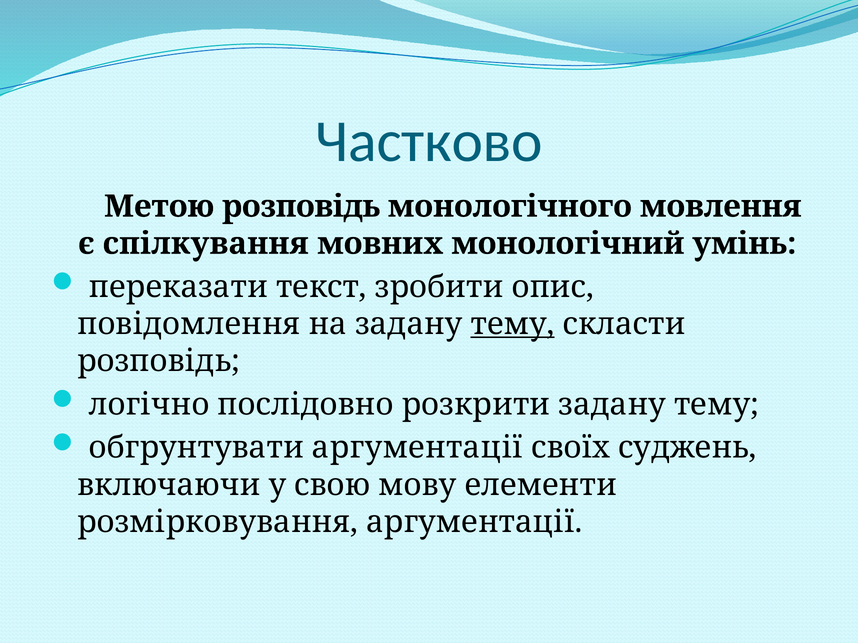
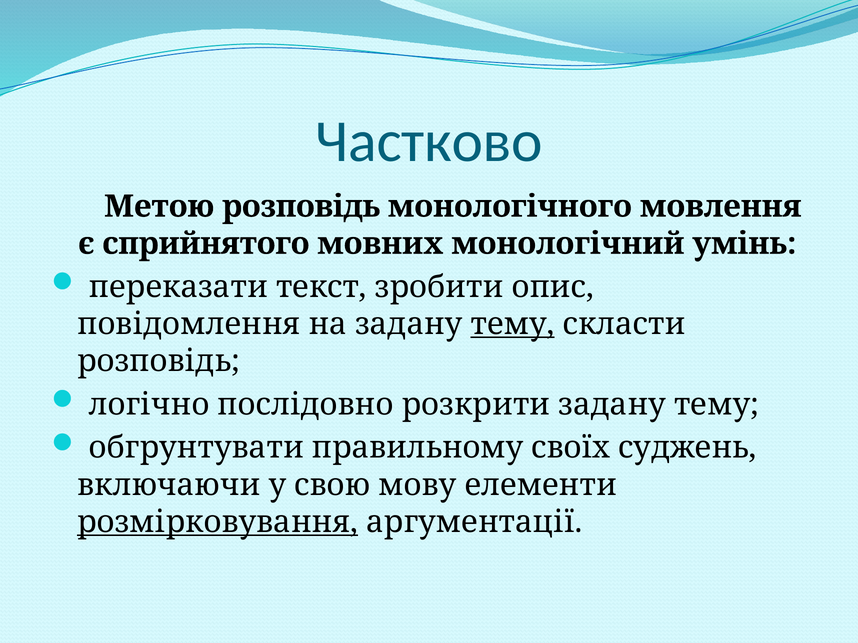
спілкування: спілкування -> сприйнятого
обгрунтувати аргументації: аргументації -> правильному
розмірковування underline: none -> present
